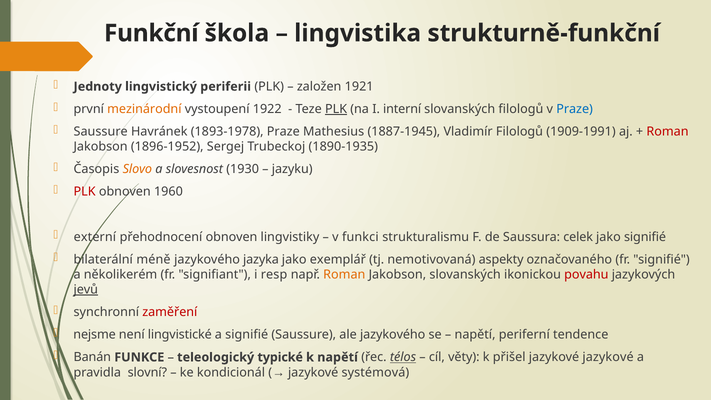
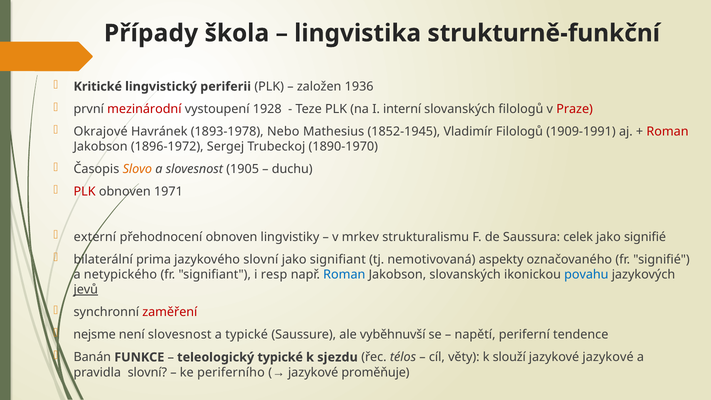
Funkční: Funkční -> Případy
Jednoty: Jednoty -> Kritické
1921: 1921 -> 1936
mezinárodní colour: orange -> red
1922: 1922 -> 1928
PLK at (336, 109) underline: present -> none
Praze at (575, 109) colour: blue -> red
Saussure at (101, 132): Saussure -> Okrajové
1893-1978 Praze: Praze -> Nebo
1887-1945: 1887-1945 -> 1852-1945
1896-1952: 1896-1952 -> 1896-1972
1890-1935: 1890-1935 -> 1890-1970
1930: 1930 -> 1905
jazyku: jazyku -> duchu
1960: 1960 -> 1971
funkci: funkci -> mrkev
méně: méně -> prima
jazykového jazyka: jazyka -> slovní
jako exemplář: exemplář -> signifiant
několikerém: několikerém -> netypického
Roman at (344, 274) colour: orange -> blue
povahu colour: red -> blue
není lingvistické: lingvistické -> slovesnost
a signifié: signifié -> typické
ale jazykového: jazykového -> vyběhnuvší
k napětí: napětí -> sjezdu
télos underline: present -> none
přišel: přišel -> slouží
kondicionál: kondicionál -> periferního
systémová: systémová -> proměňuje
